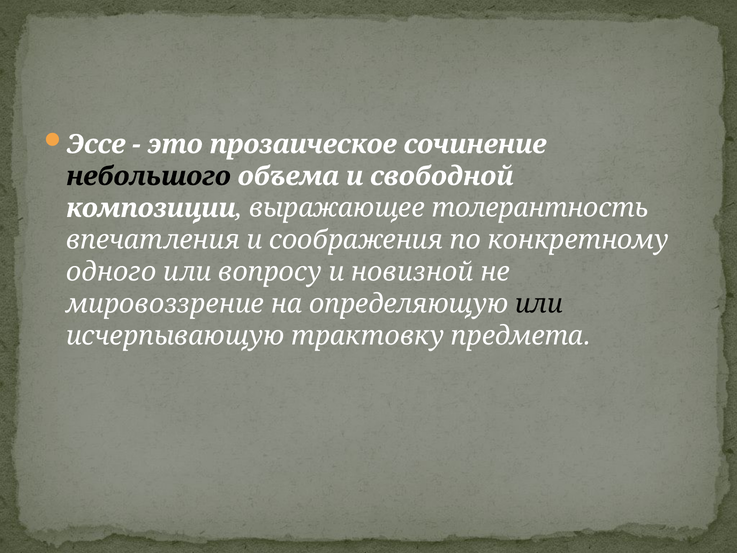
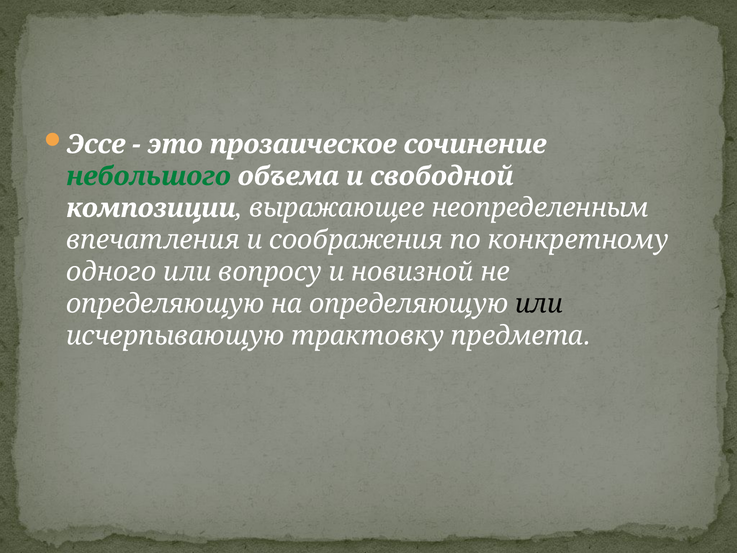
небольшого colour: black -> green
толерантность: толерантность -> неопределенным
мировоззрение at (165, 304): мировоззрение -> определяющую
